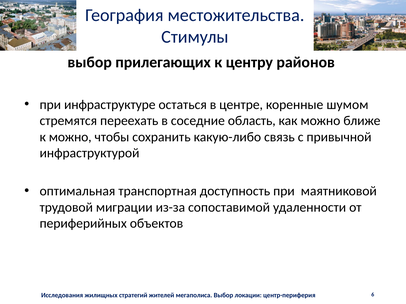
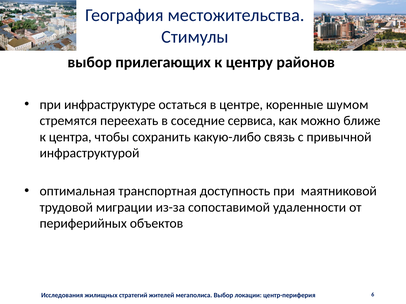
область: область -> сервиса
к можно: можно -> центра
